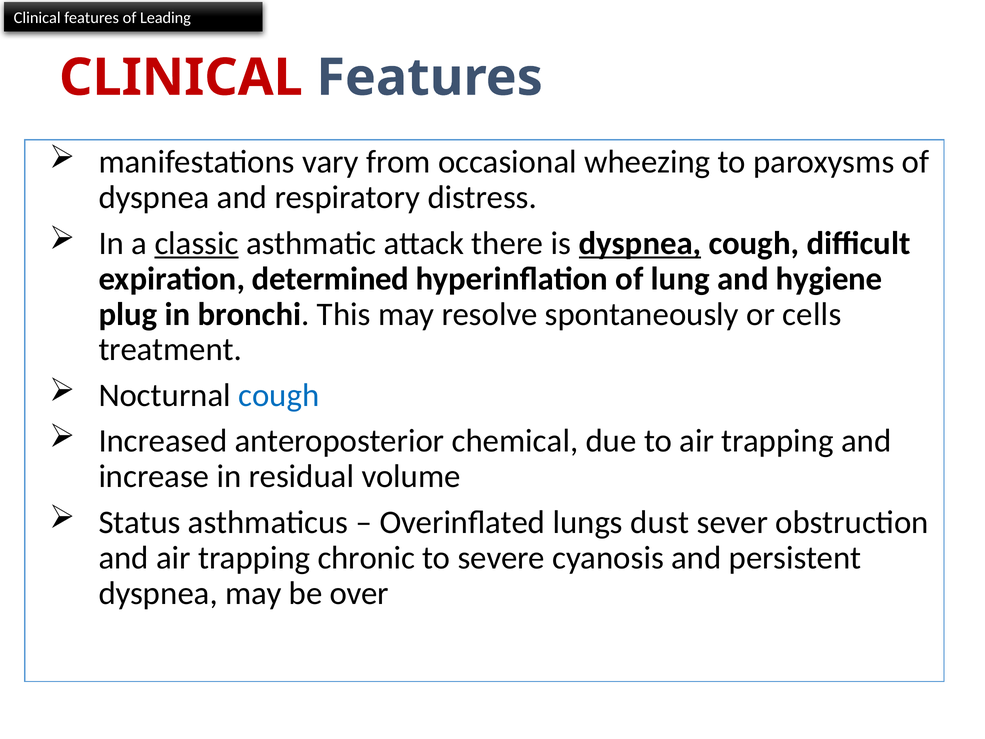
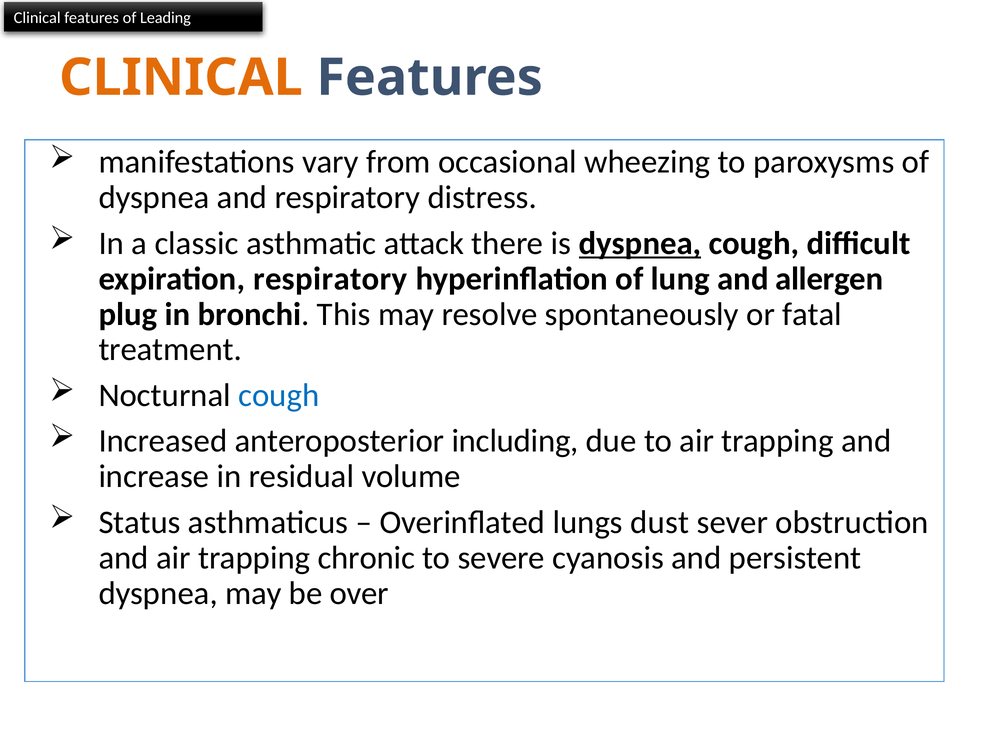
CLINICAL at (181, 78) colour: red -> orange
classic underline: present -> none
expiration determined: determined -> respiratory
hygiene: hygiene -> allergen
cells: cells -> fatal
chemical: chemical -> including
